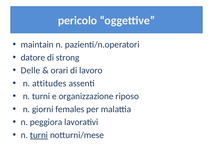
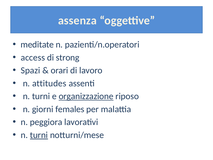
pericolo: pericolo -> assenza
maintain: maintain -> meditate
datore: datore -> access
Delle: Delle -> Spazi
organizzazione underline: none -> present
